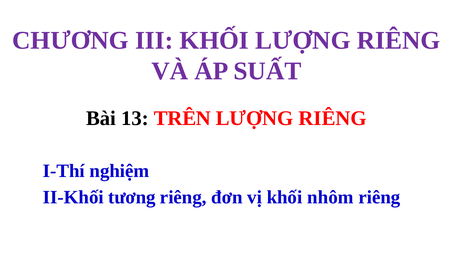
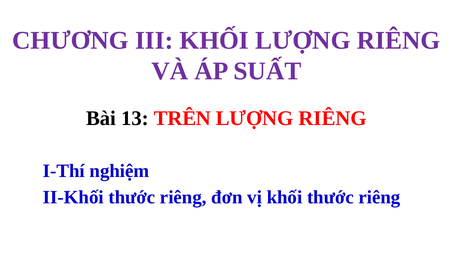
II-Khối tương: tương -> thước
khối nhôm: nhôm -> thước
